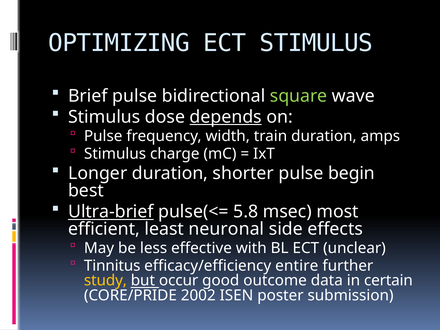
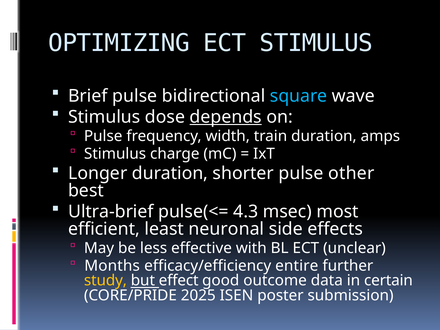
square colour: light green -> light blue
begin: begin -> other
Ultra-brief underline: present -> none
5.8: 5.8 -> 4.3
Tinnitus: Tinnitus -> Months
occur: occur -> effect
2002: 2002 -> 2025
